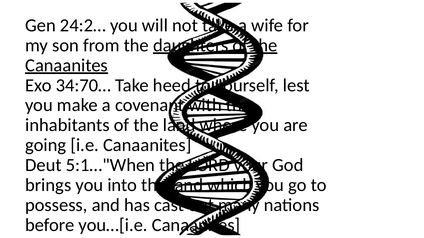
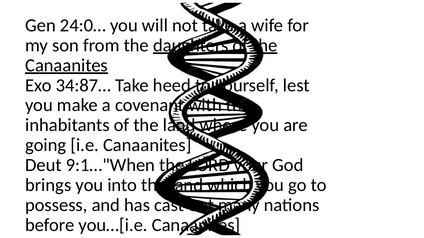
24:2…: 24:2… -> 24:0…
34:70…: 34:70… -> 34:87…
5:1…"When: 5:1…"When -> 9:1…"When
